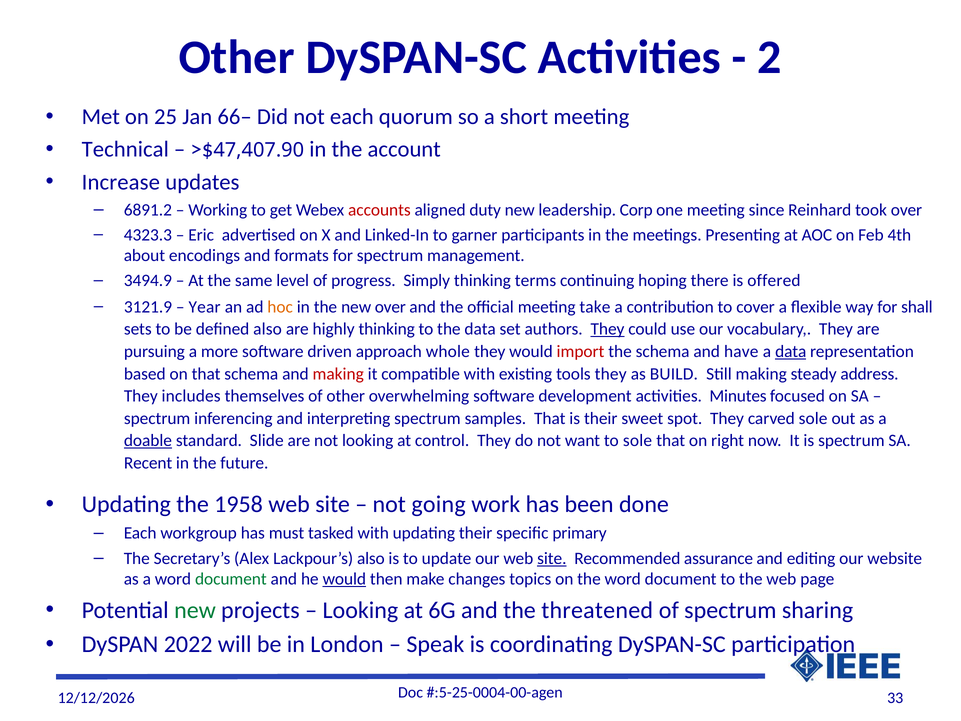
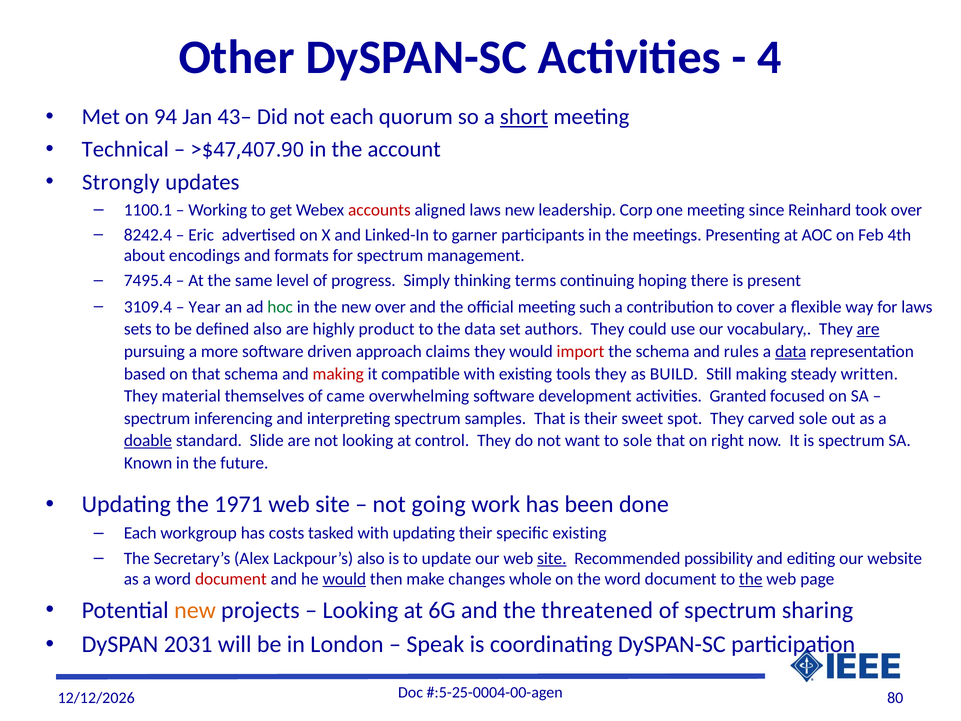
2: 2 -> 4
25: 25 -> 94
66–: 66– -> 43–
short underline: none -> present
Increase: Increase -> Strongly
6891.2: 6891.2 -> 1100.1
aligned duty: duty -> laws
4323.3: 4323.3 -> 8242.4
3494.9: 3494.9 -> 7495.4
offered: offered -> present
3121.9: 3121.9 -> 3109.4
hoc colour: orange -> green
take: take -> such
for shall: shall -> laws
highly thinking: thinking -> product
They at (607, 329) underline: present -> none
are at (868, 329) underline: none -> present
whole: whole -> claims
have: have -> rules
address: address -> written
includes: includes -> material
of other: other -> came
Minutes: Minutes -> Granted
Recent: Recent -> Known
1958: 1958 -> 1971
must: must -> costs
specific primary: primary -> existing
assurance: assurance -> possibility
document at (231, 579) colour: green -> red
topics: topics -> whole
the at (751, 579) underline: none -> present
new at (195, 610) colour: green -> orange
2022: 2022 -> 2031
33: 33 -> 80
